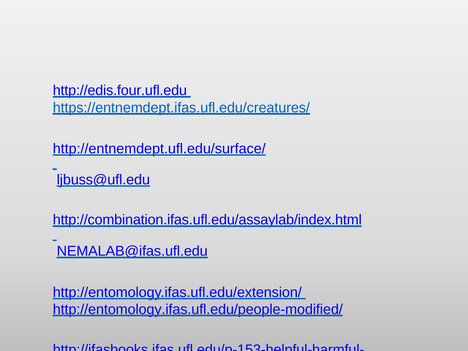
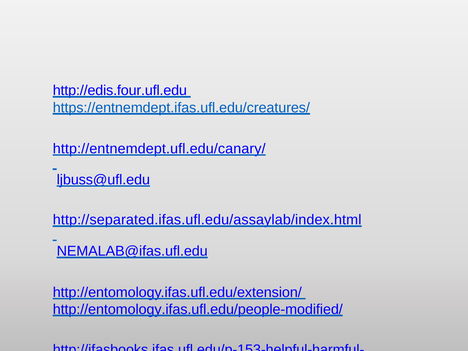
http://entnemdept.ufl.edu/surface/: http://entnemdept.ufl.edu/surface/ -> http://entnemdept.ufl.edu/canary/
http://combination.ifas.ufl.edu/assaylab/index.html: http://combination.ifas.ufl.edu/assaylab/index.html -> http://separated.ifas.ufl.edu/assaylab/index.html
